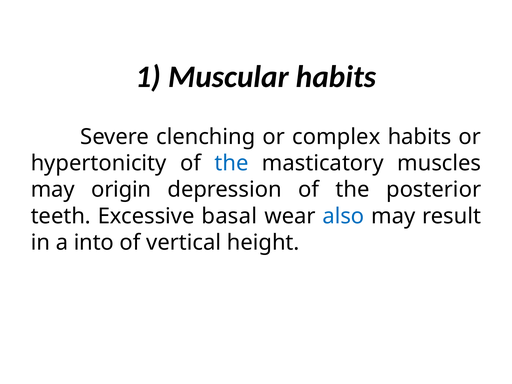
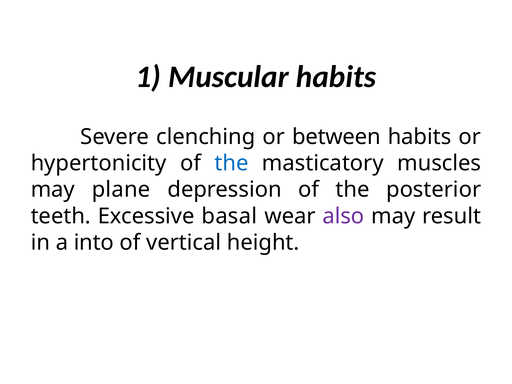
complex: complex -> between
origin: origin -> plane
also colour: blue -> purple
